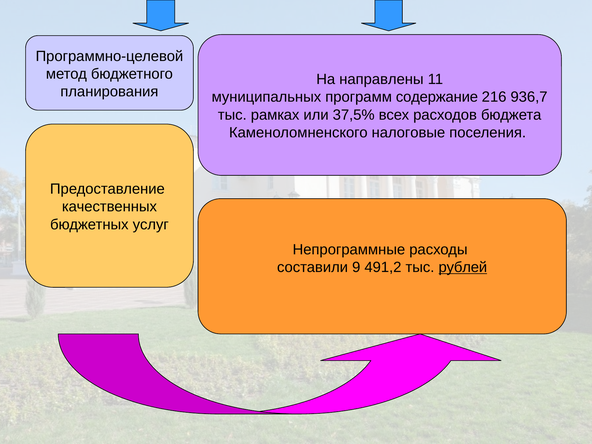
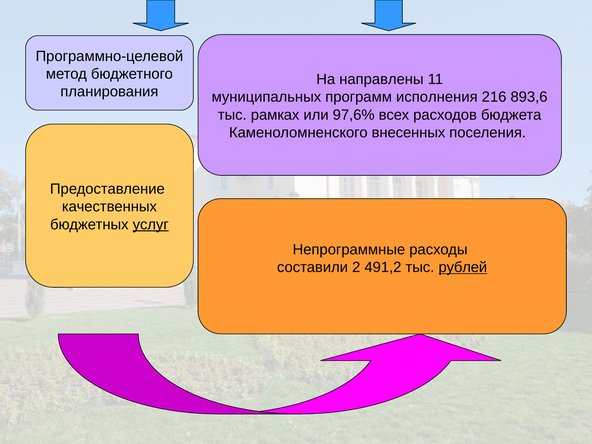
содержание: содержание -> исполнения
936,7: 936,7 -> 893,6
37,5%: 37,5% -> 97,6%
налоговые: налоговые -> внесенных
услуг underline: none -> present
9: 9 -> 2
